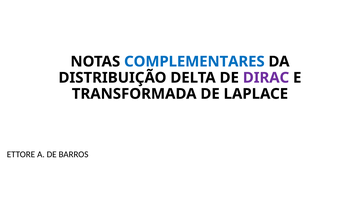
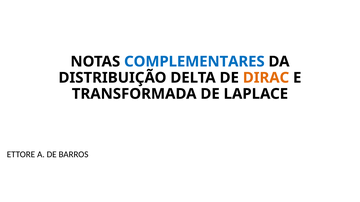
DIRAC colour: purple -> orange
